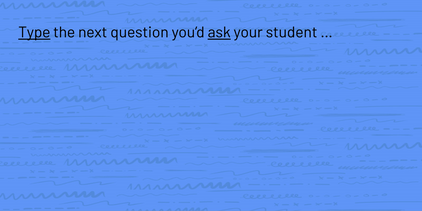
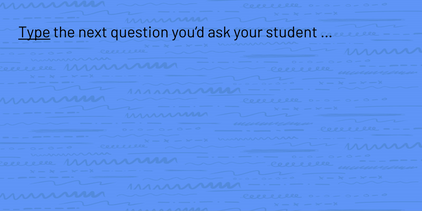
ask underline: present -> none
